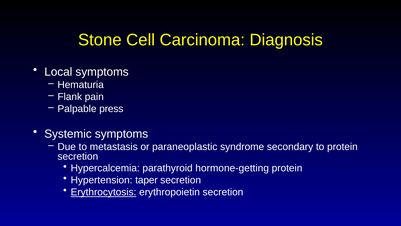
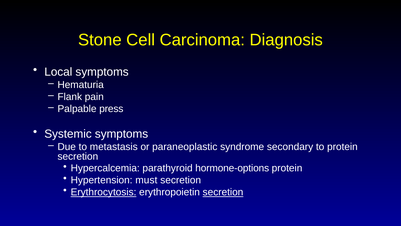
hormone-getting: hormone-getting -> hormone-options
taper: taper -> must
secretion at (223, 192) underline: none -> present
